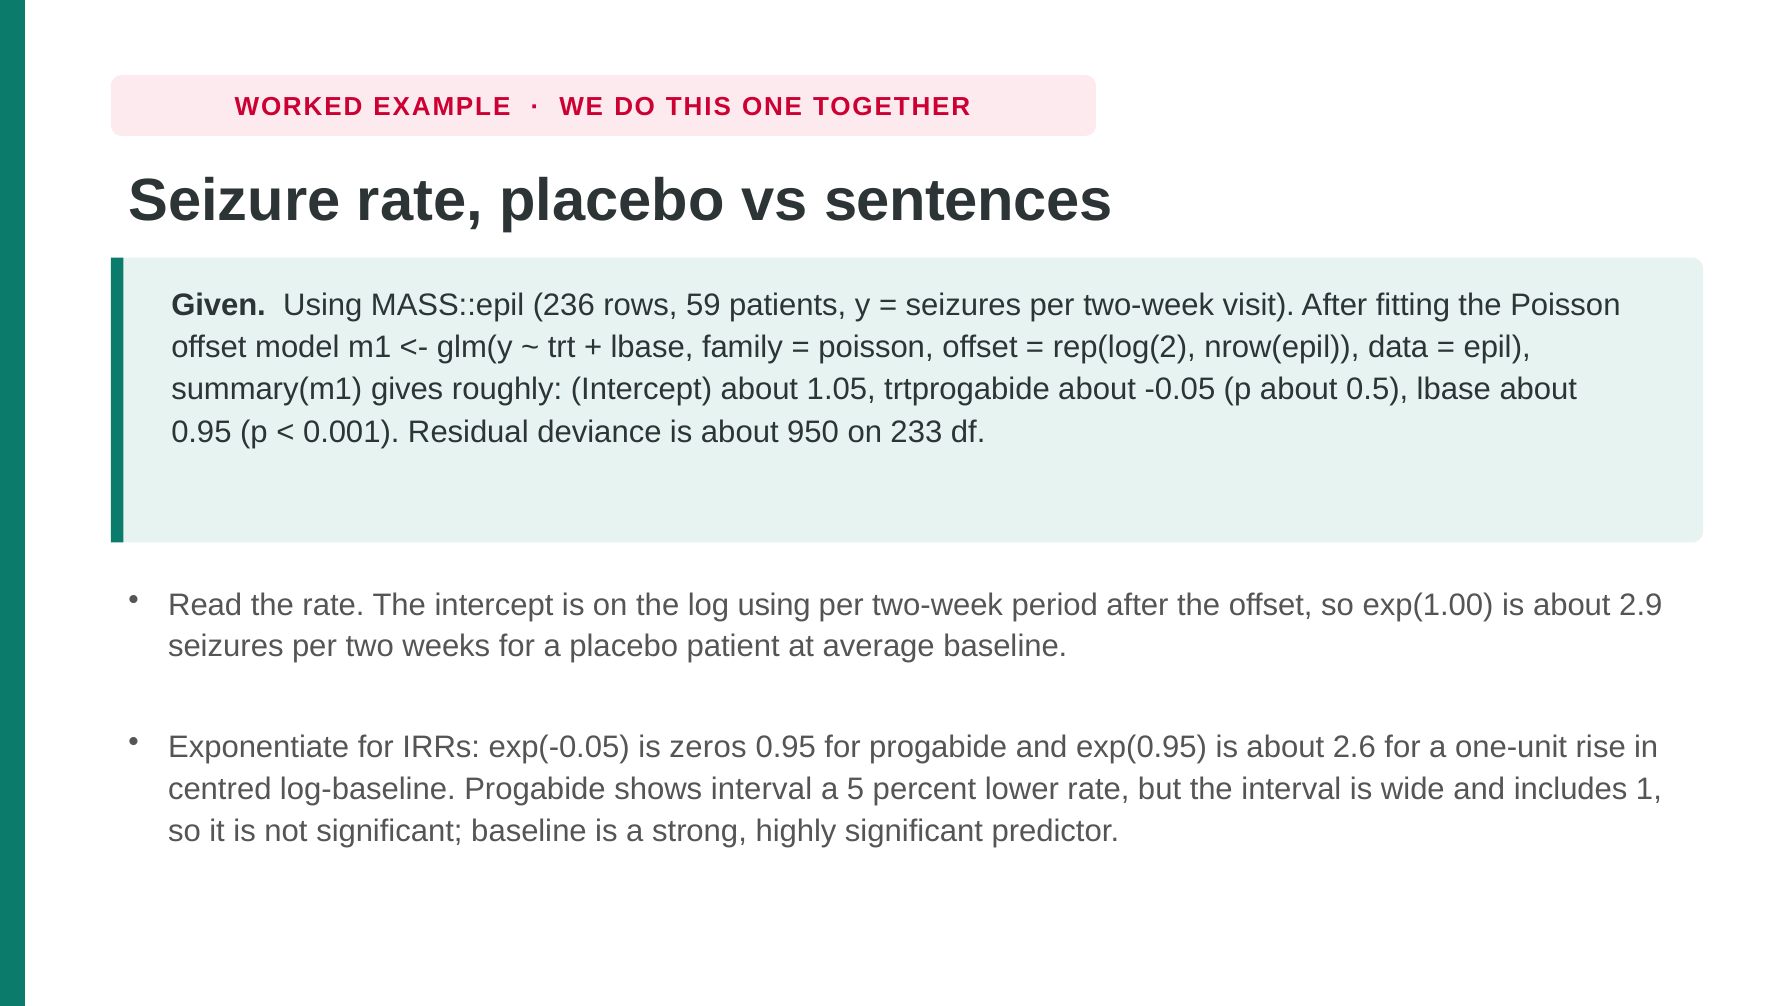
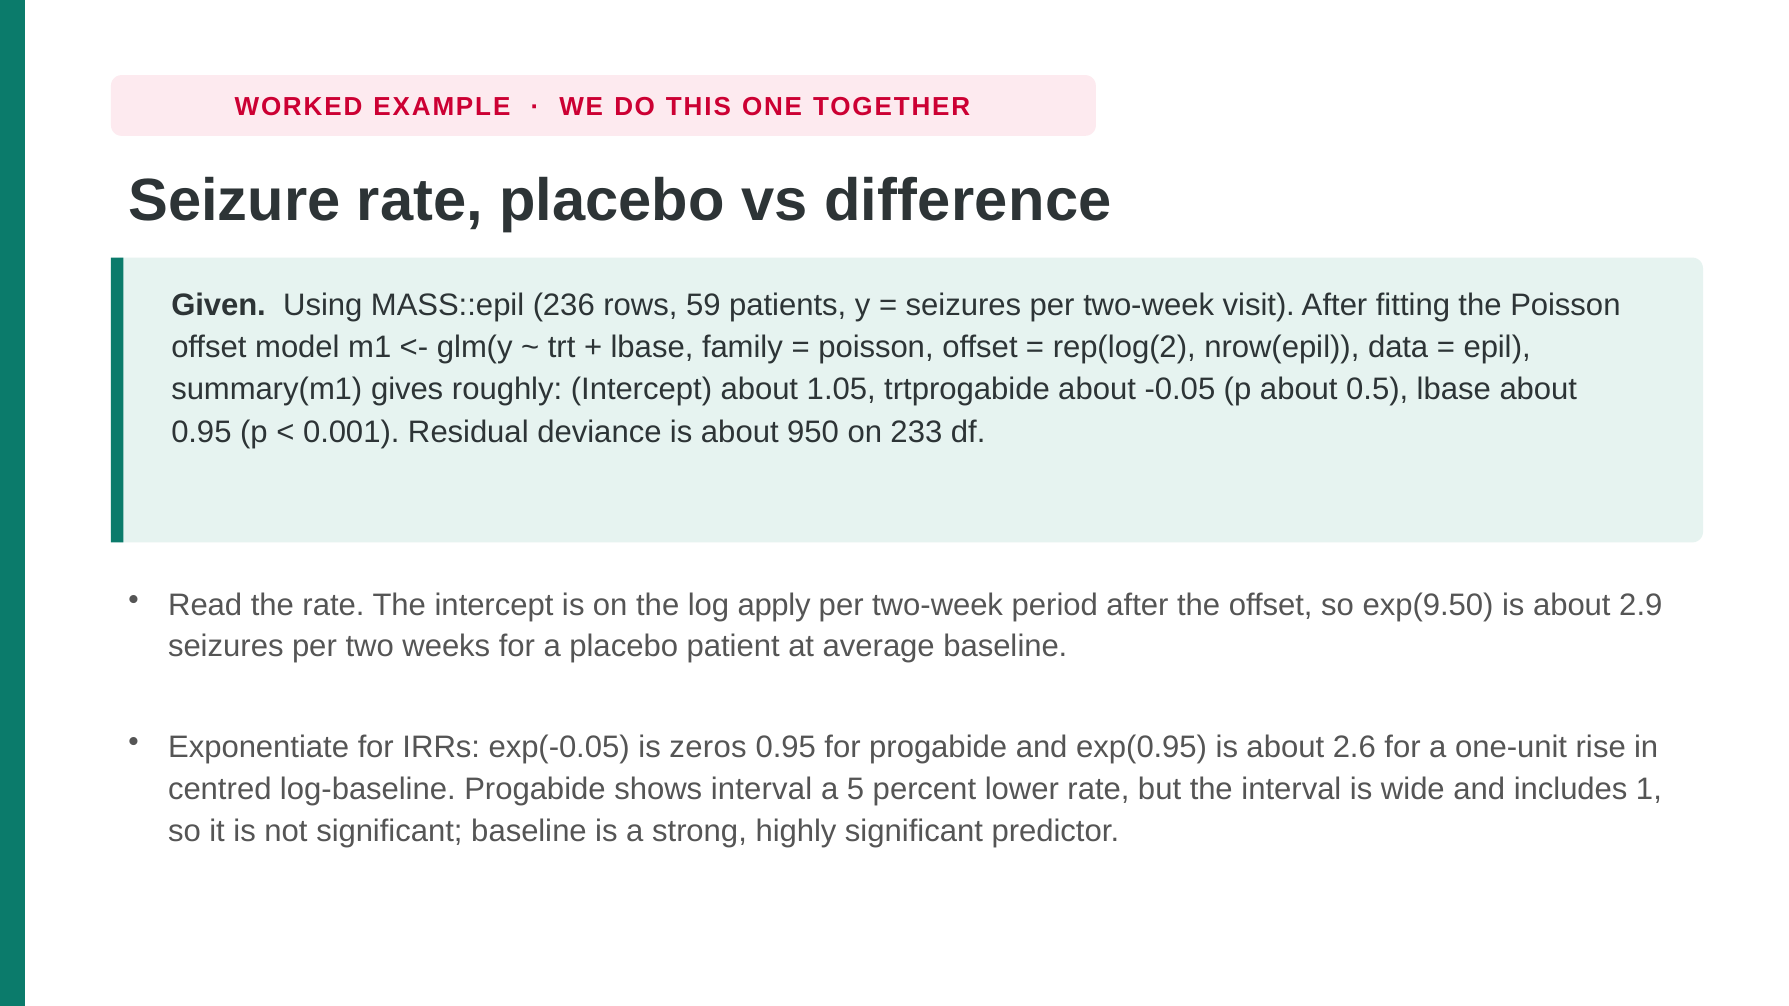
sentences: sentences -> difference
log using: using -> apply
exp(1.00: exp(1.00 -> exp(9.50
